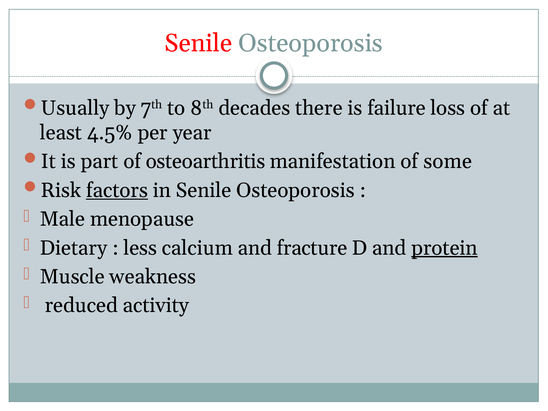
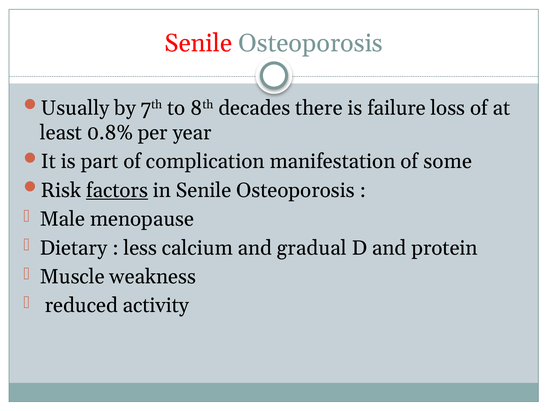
4.5%: 4.5% -> 0.8%
osteoarthritis: osteoarthritis -> complication
fracture: fracture -> gradual
protein underline: present -> none
